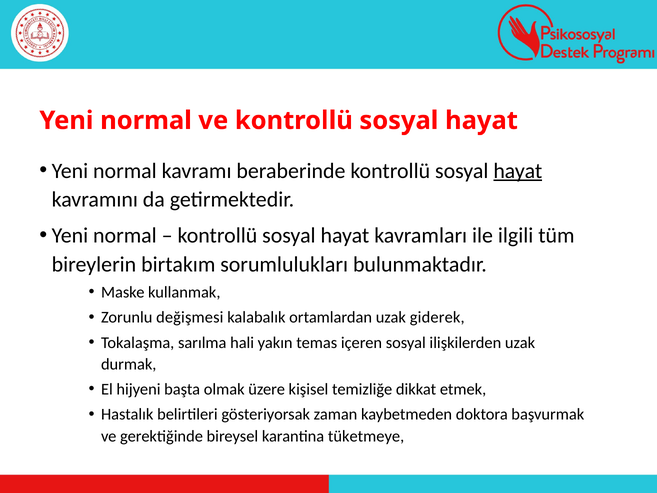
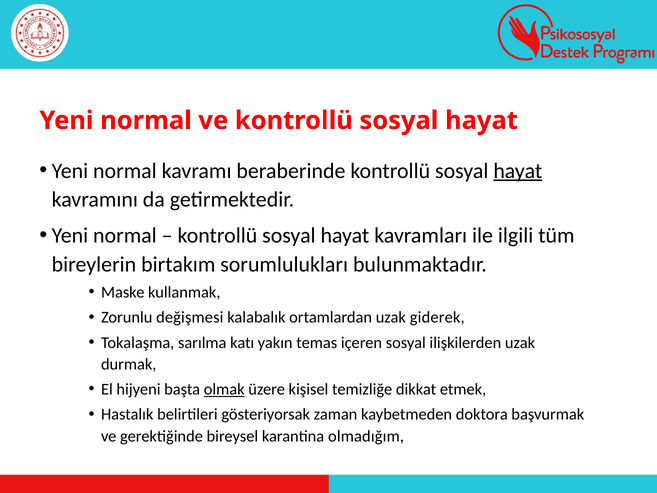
hali: hali -> katı
olmak underline: none -> present
tüketmeye: tüketmeye -> olmadığım
